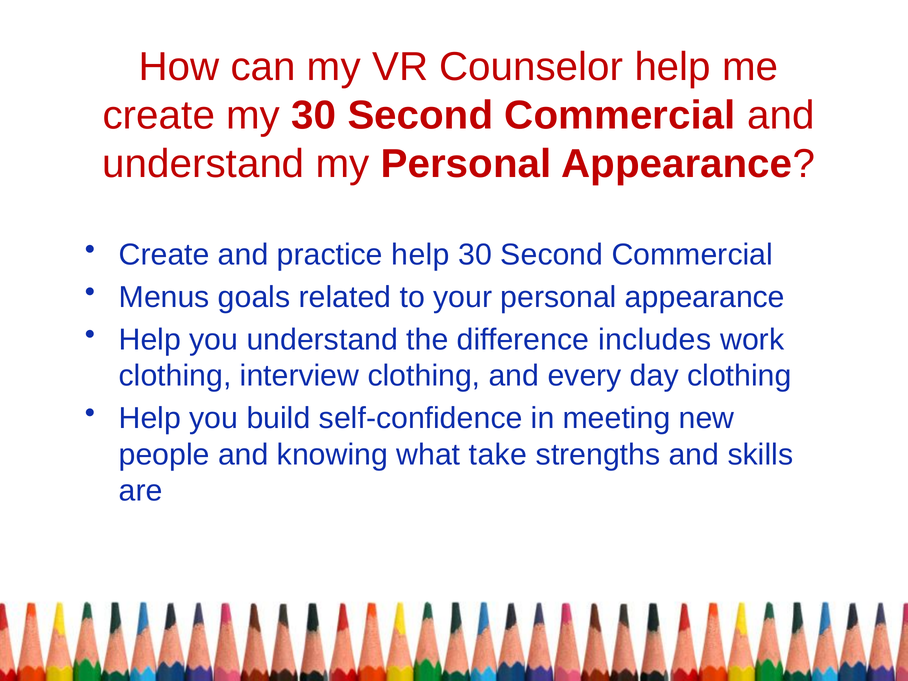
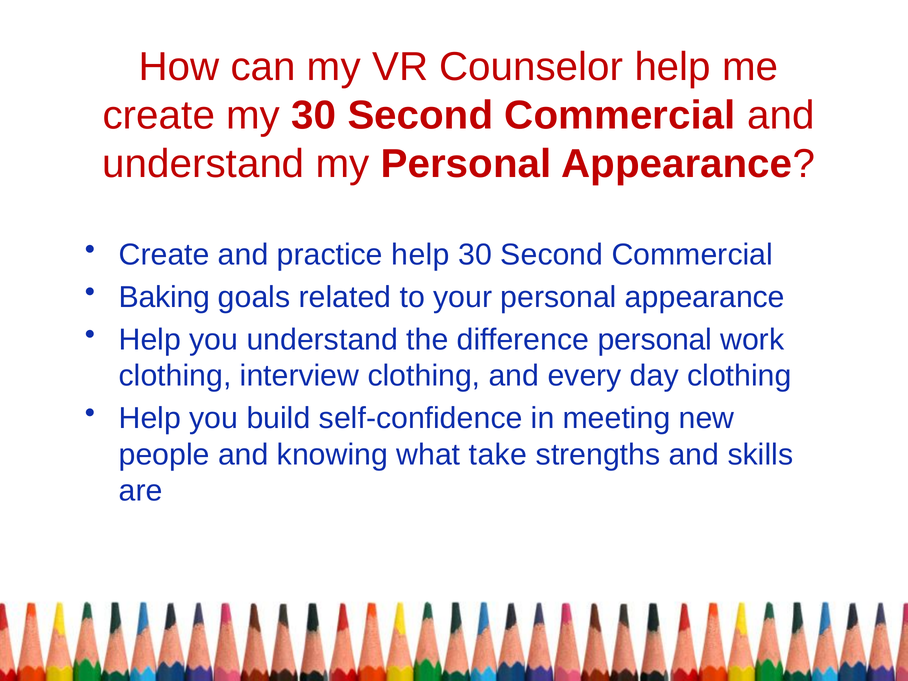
Menus: Menus -> Baking
difference includes: includes -> personal
